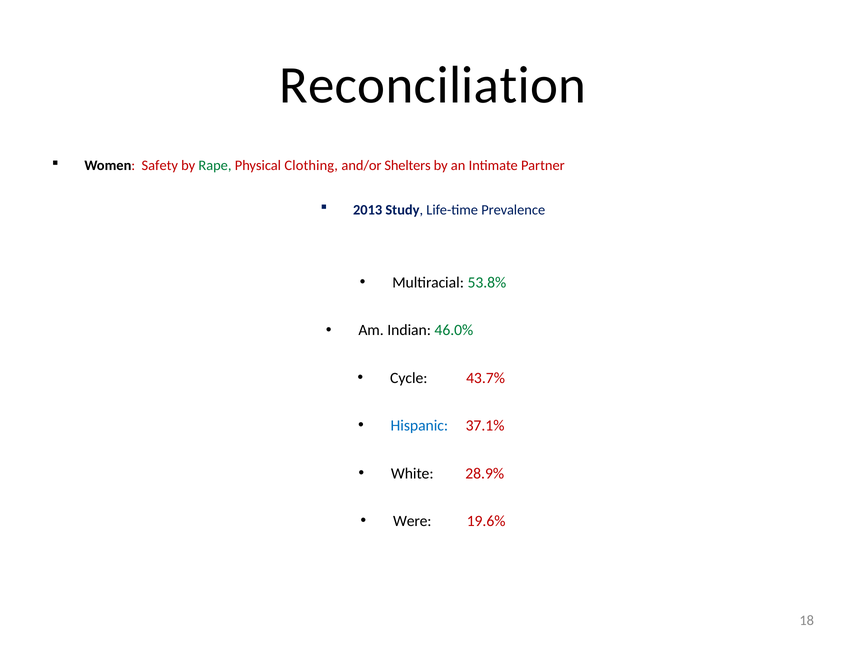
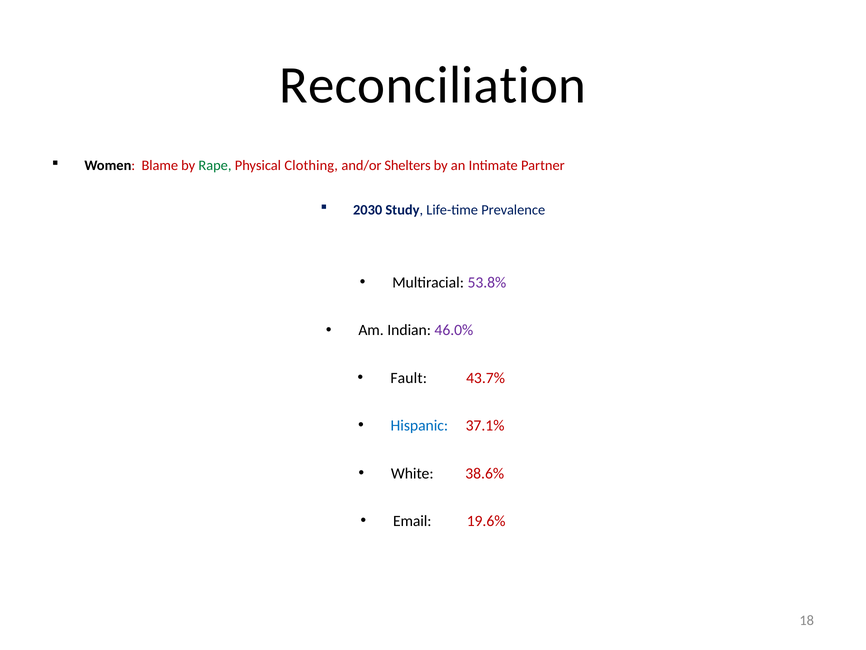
Safety: Safety -> Blame
2013: 2013 -> 2030
53.8% colour: green -> purple
46.0% colour: green -> purple
Cycle: Cycle -> Fault
28.9%: 28.9% -> 38.6%
Were: Were -> Email
